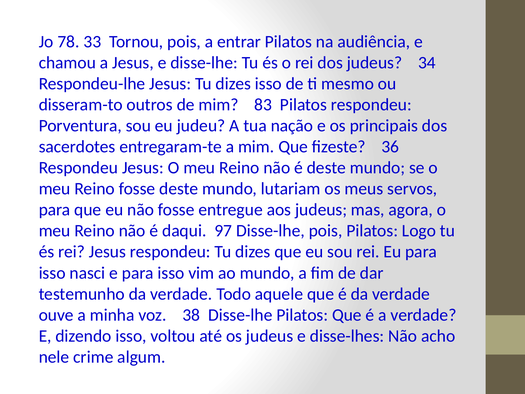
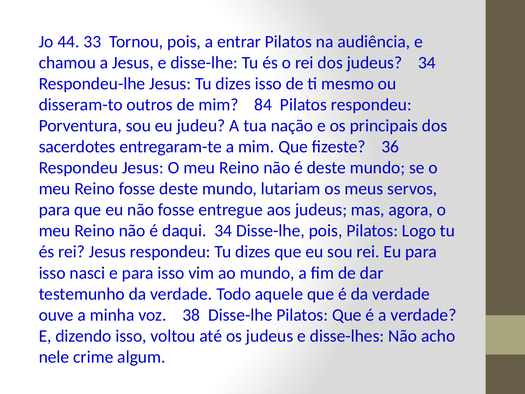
78: 78 -> 44
83: 83 -> 84
daqui 97: 97 -> 34
